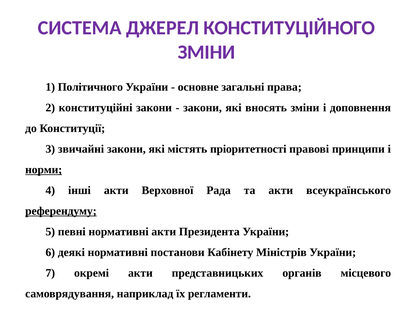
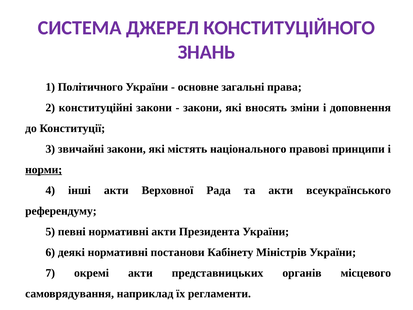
ЗМІНИ at (207, 52): ЗМІНИ -> ЗНАНЬ
пріоритетності: пріоритетності -> національного
референдуму underline: present -> none
